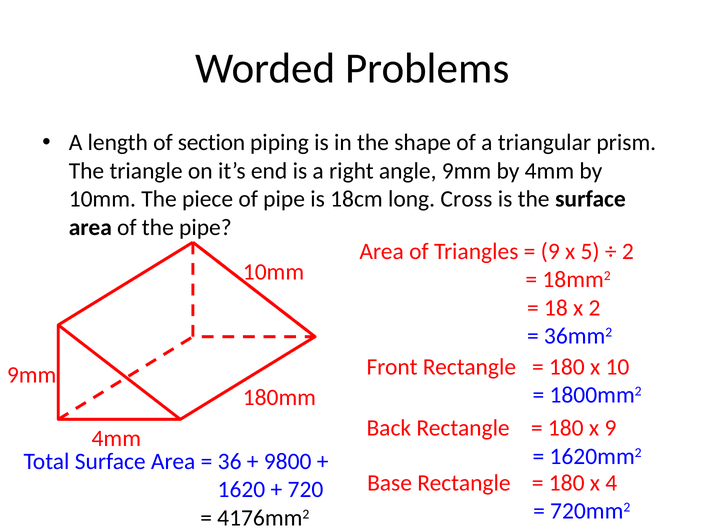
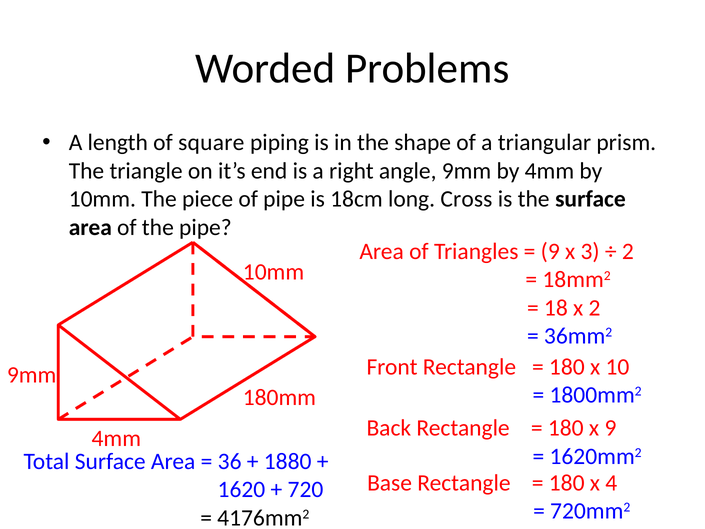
section: section -> square
5: 5 -> 3
9800: 9800 -> 1880
